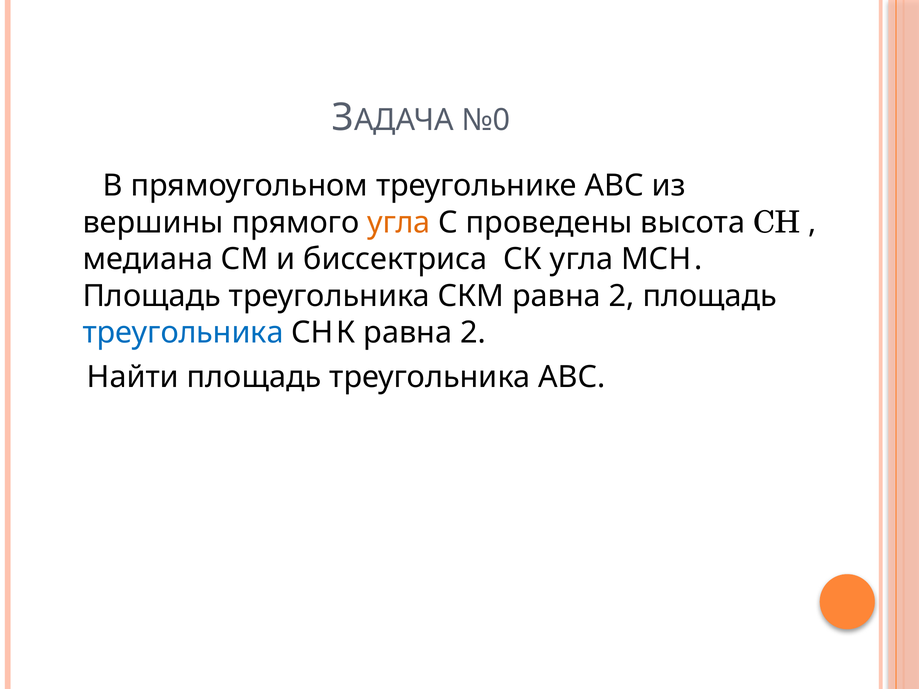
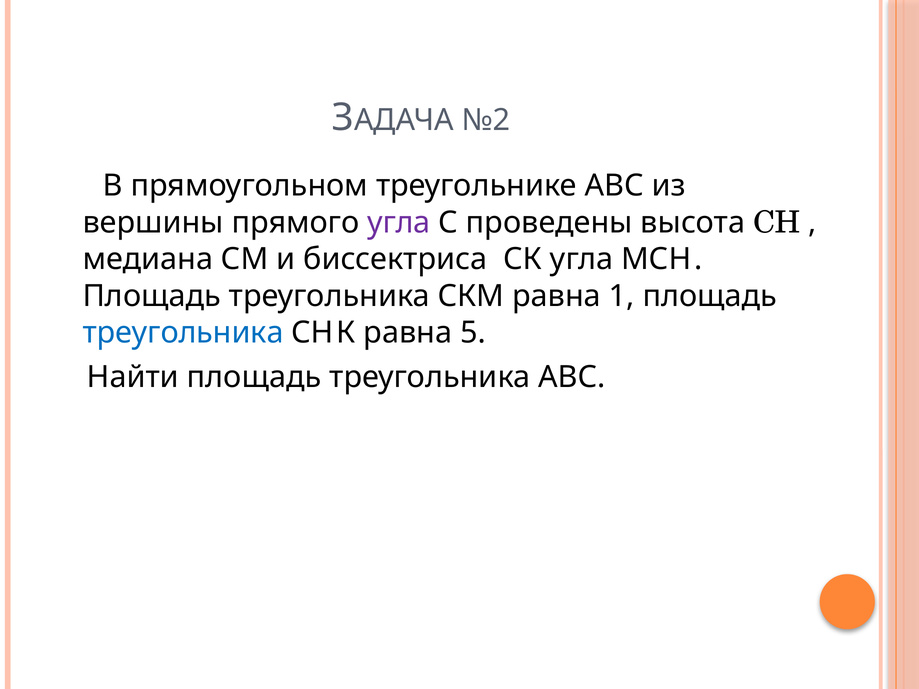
№0: №0 -> №2
угла at (399, 223) colour: orange -> purple
СКМ равна 2: 2 -> 1
СHК равна 2: 2 -> 5
